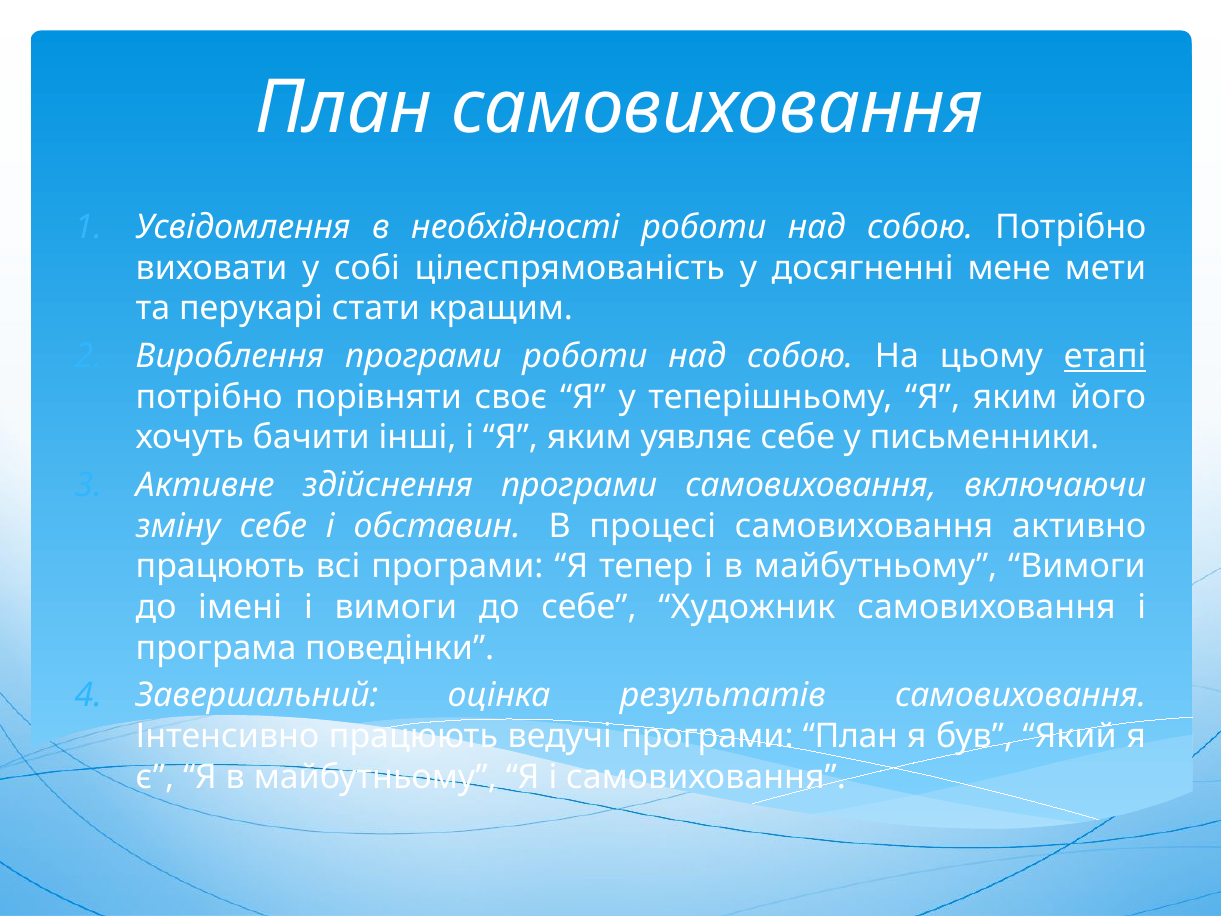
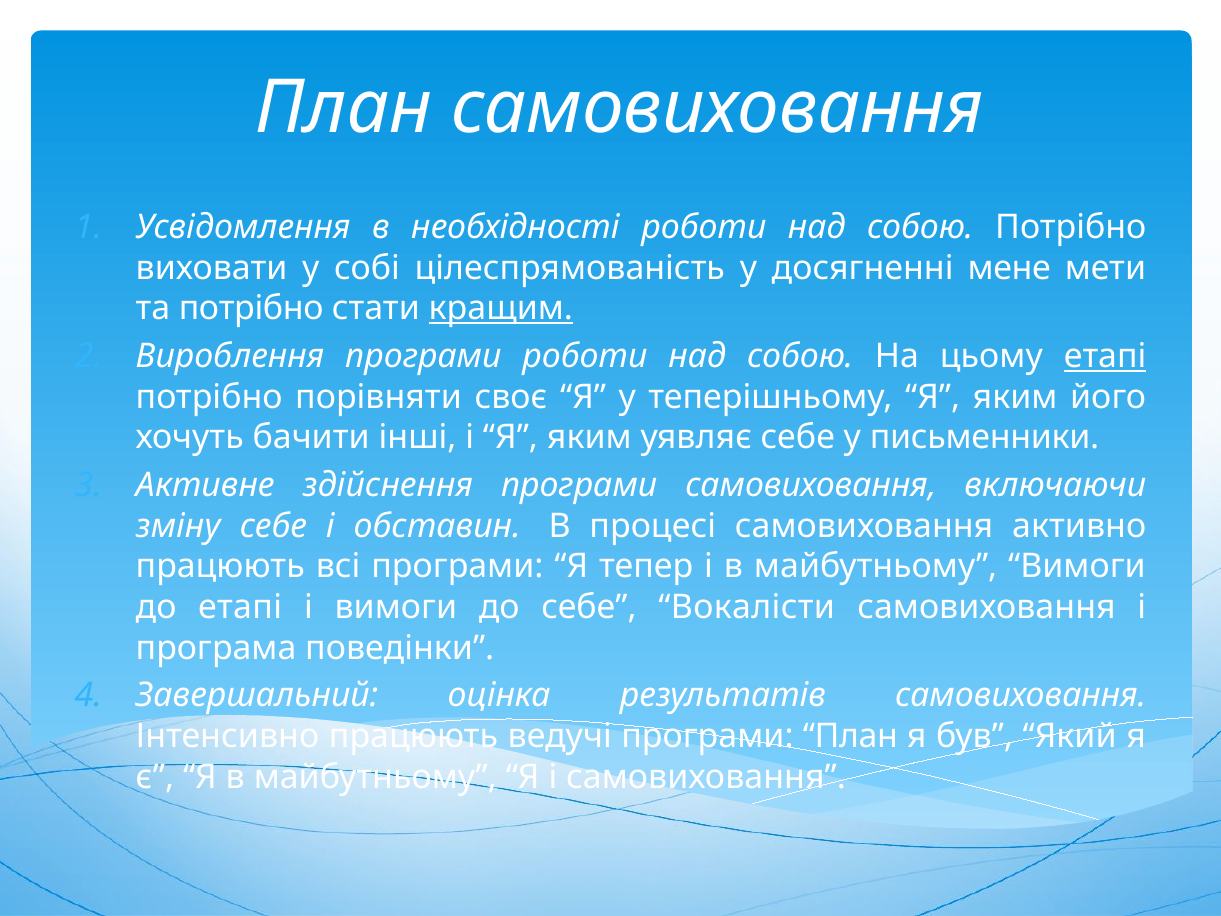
та перукарі: перукарі -> потрібно
кращим underline: none -> present
до імені: імені -> етапі
Художник: Художник -> Вокалісти
